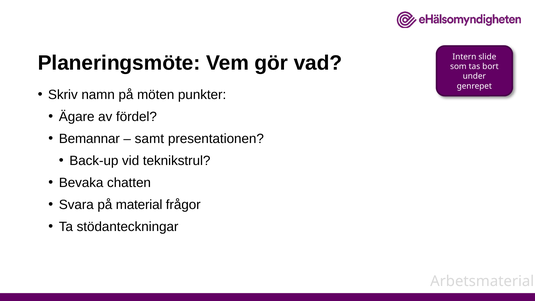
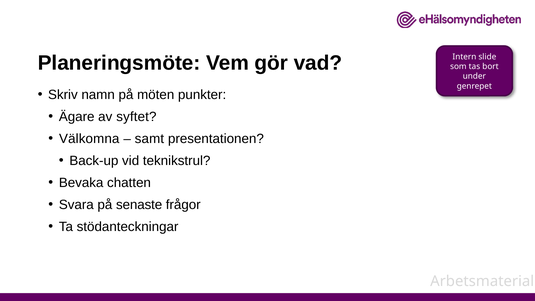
fördel: fördel -> syftet
Bemannar: Bemannar -> Välkomna
material: material -> senaste
